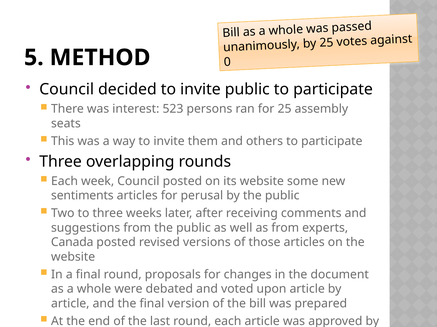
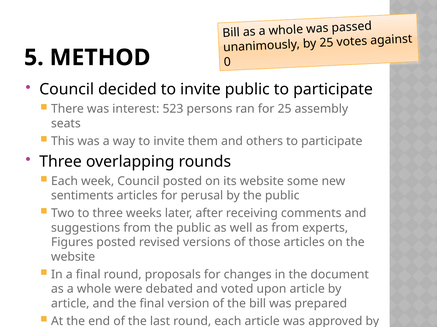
Canada: Canada -> Figures
